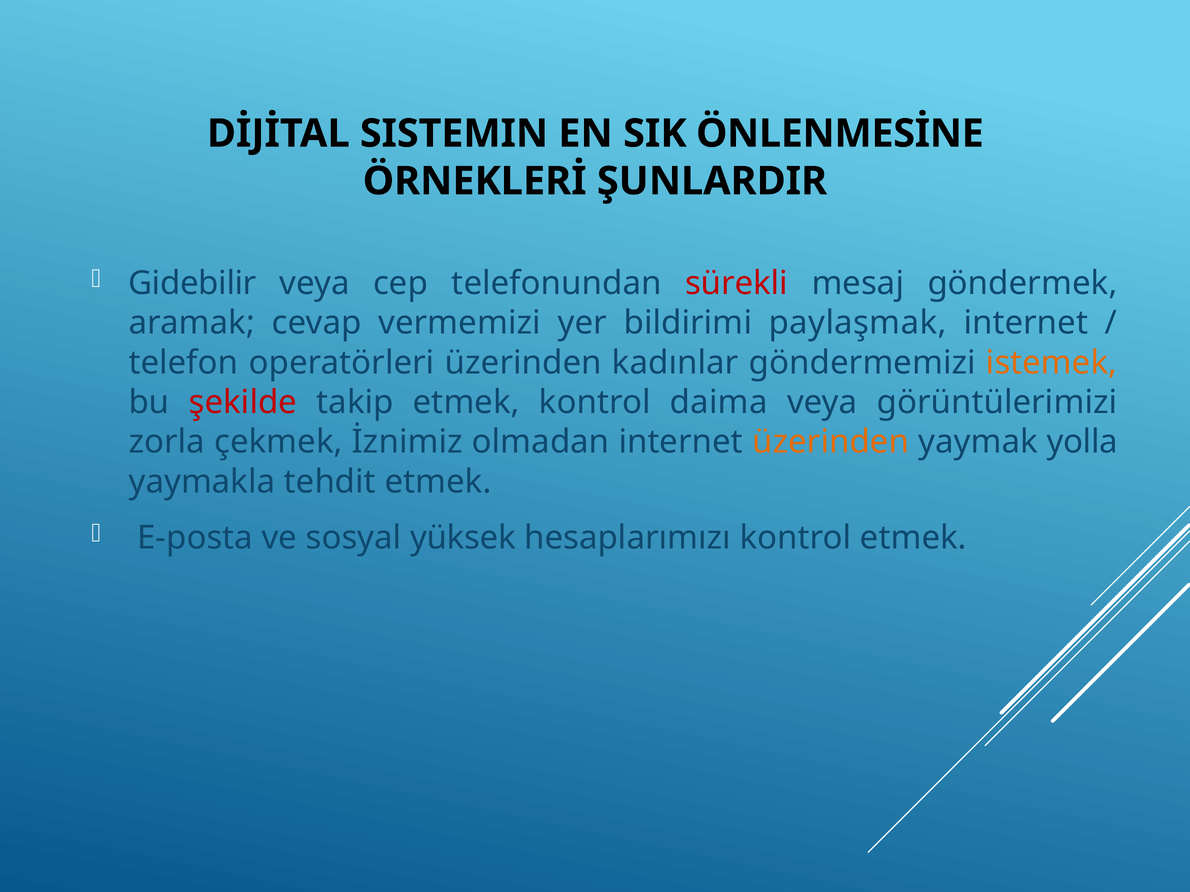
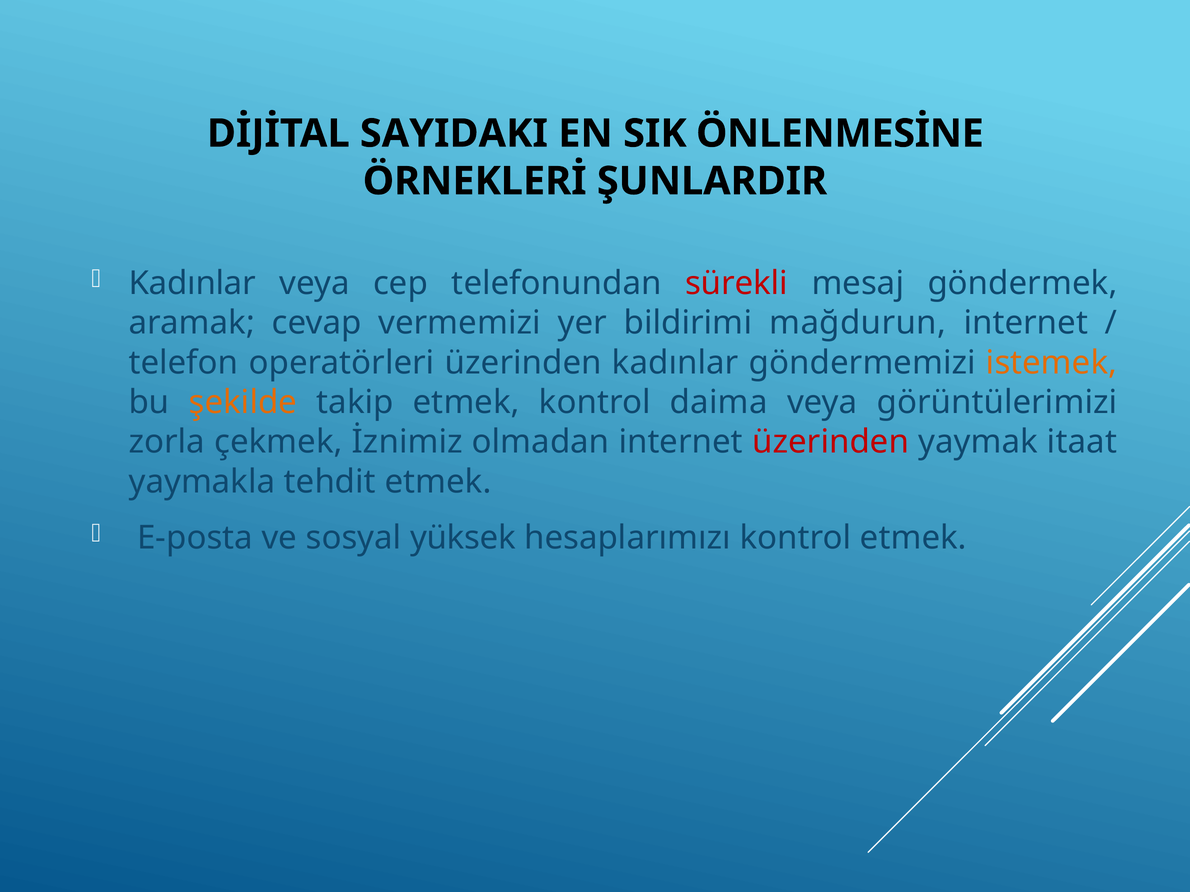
SISTEMIN: SISTEMIN -> SAYIDAKI
Gidebilir at (192, 283): Gidebilir -> Kadınlar
paylaşmak: paylaşmak -> mağdurun
şekilde colour: red -> orange
üzerinden at (831, 442) colour: orange -> red
yolla: yolla -> itaat
